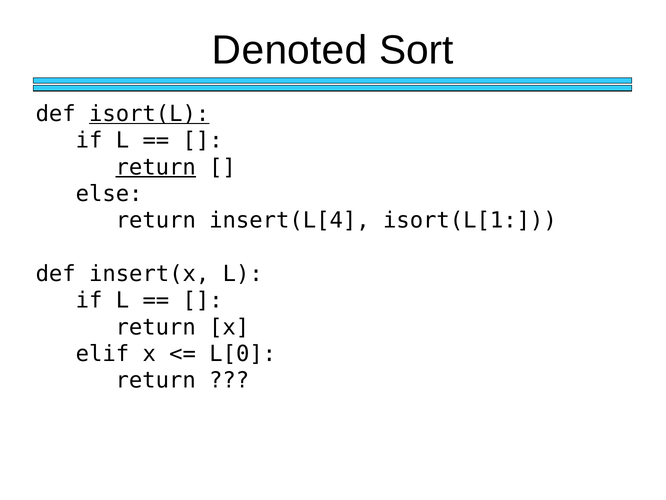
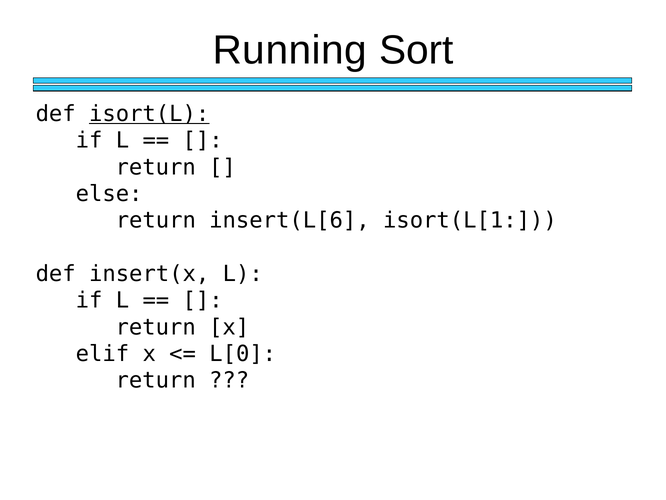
Denoted: Denoted -> Running
return at (156, 167) underline: present -> none
insert(L[4: insert(L[4 -> insert(L[6
